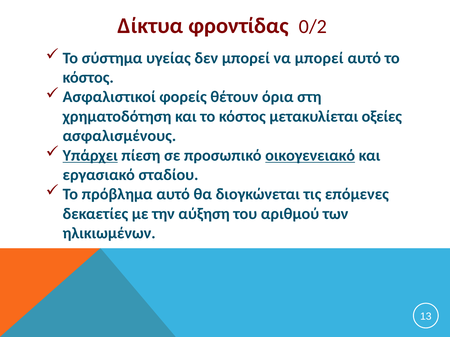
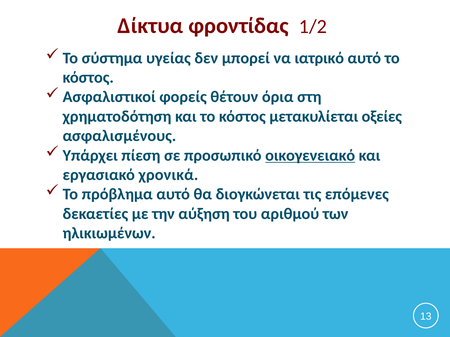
0/2: 0/2 -> 1/2
να μπορεί: μπορεί -> ιατρικό
Υπάρχει underline: present -> none
σταδίου: σταδίου -> χρονικά
